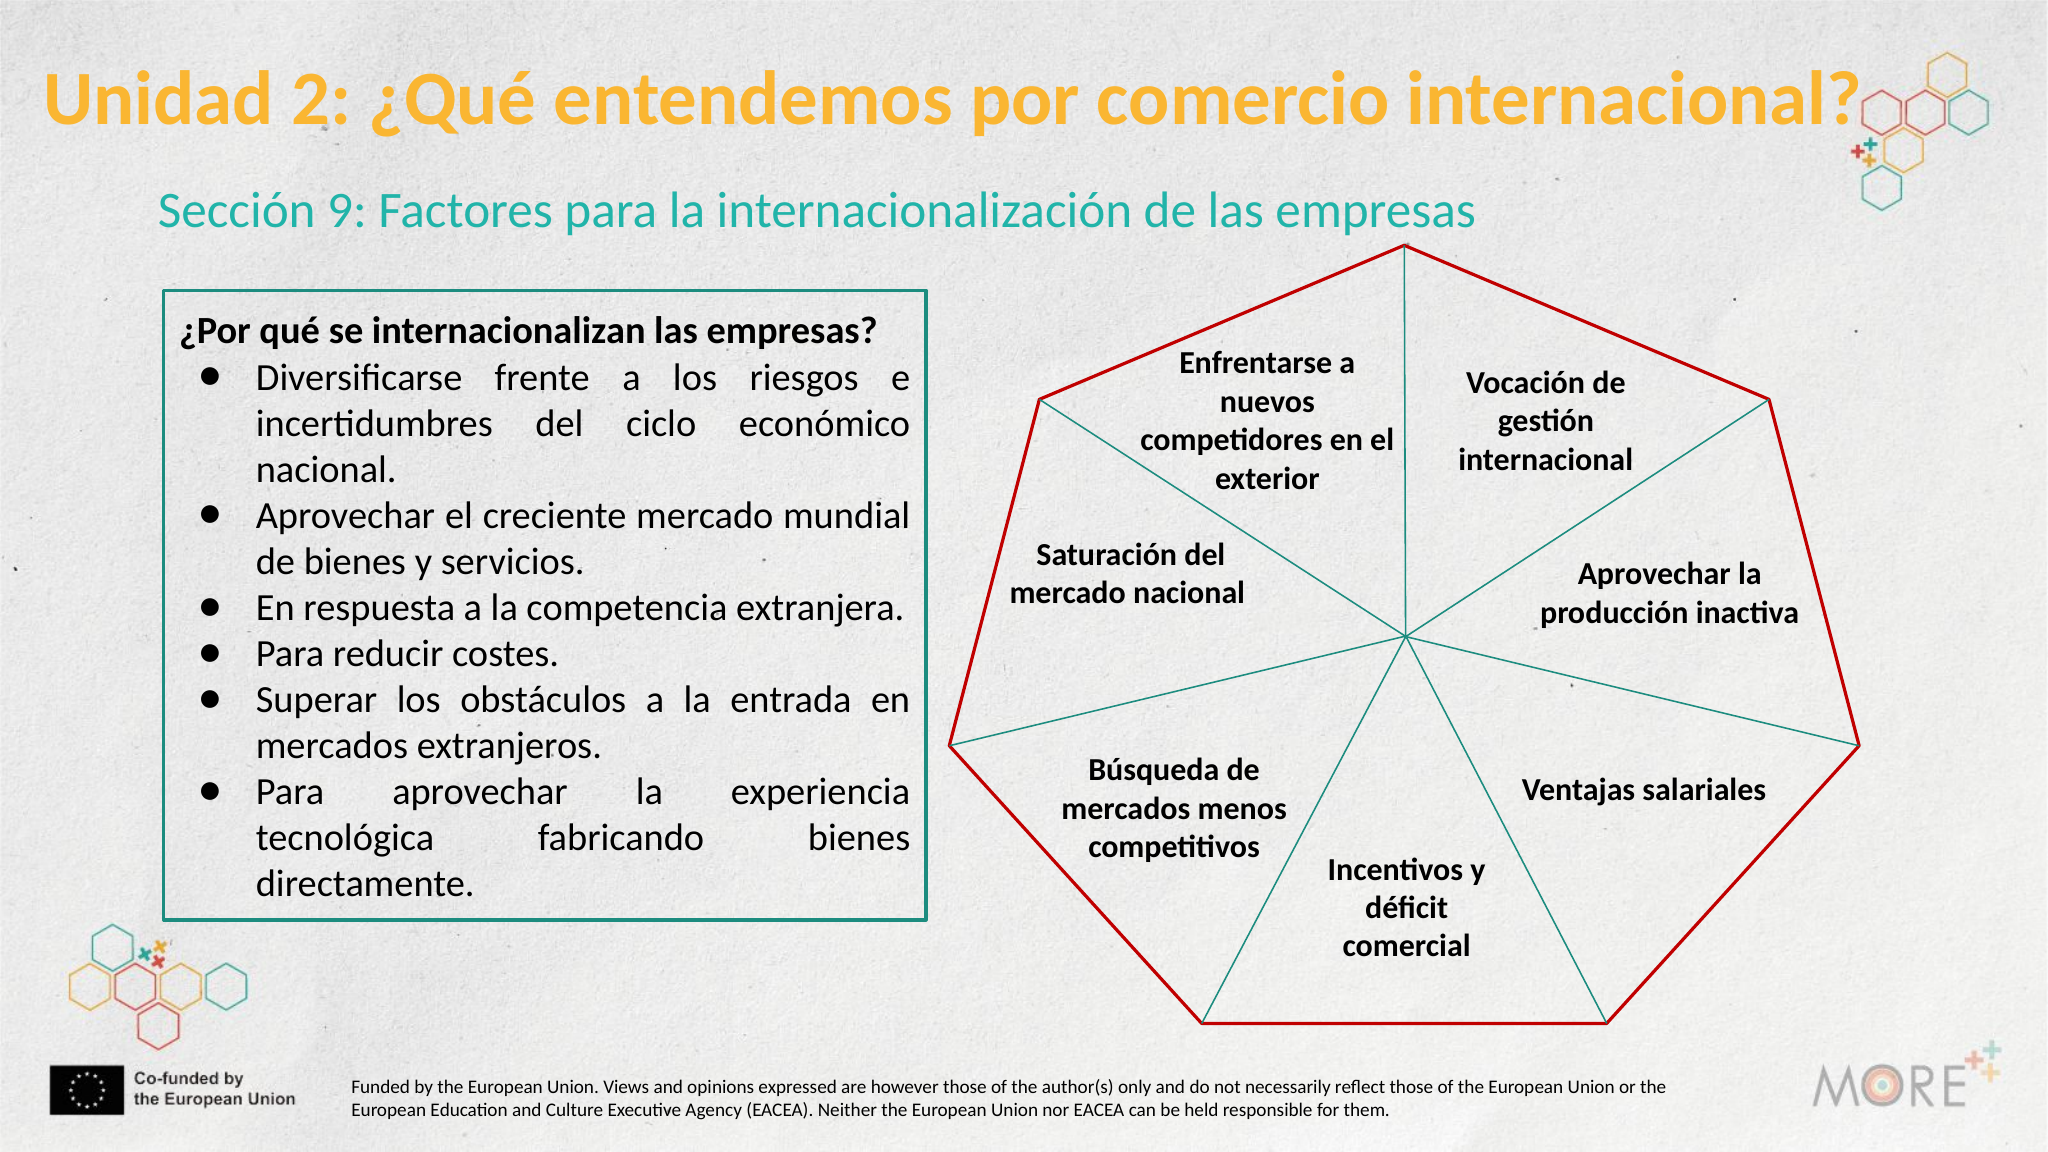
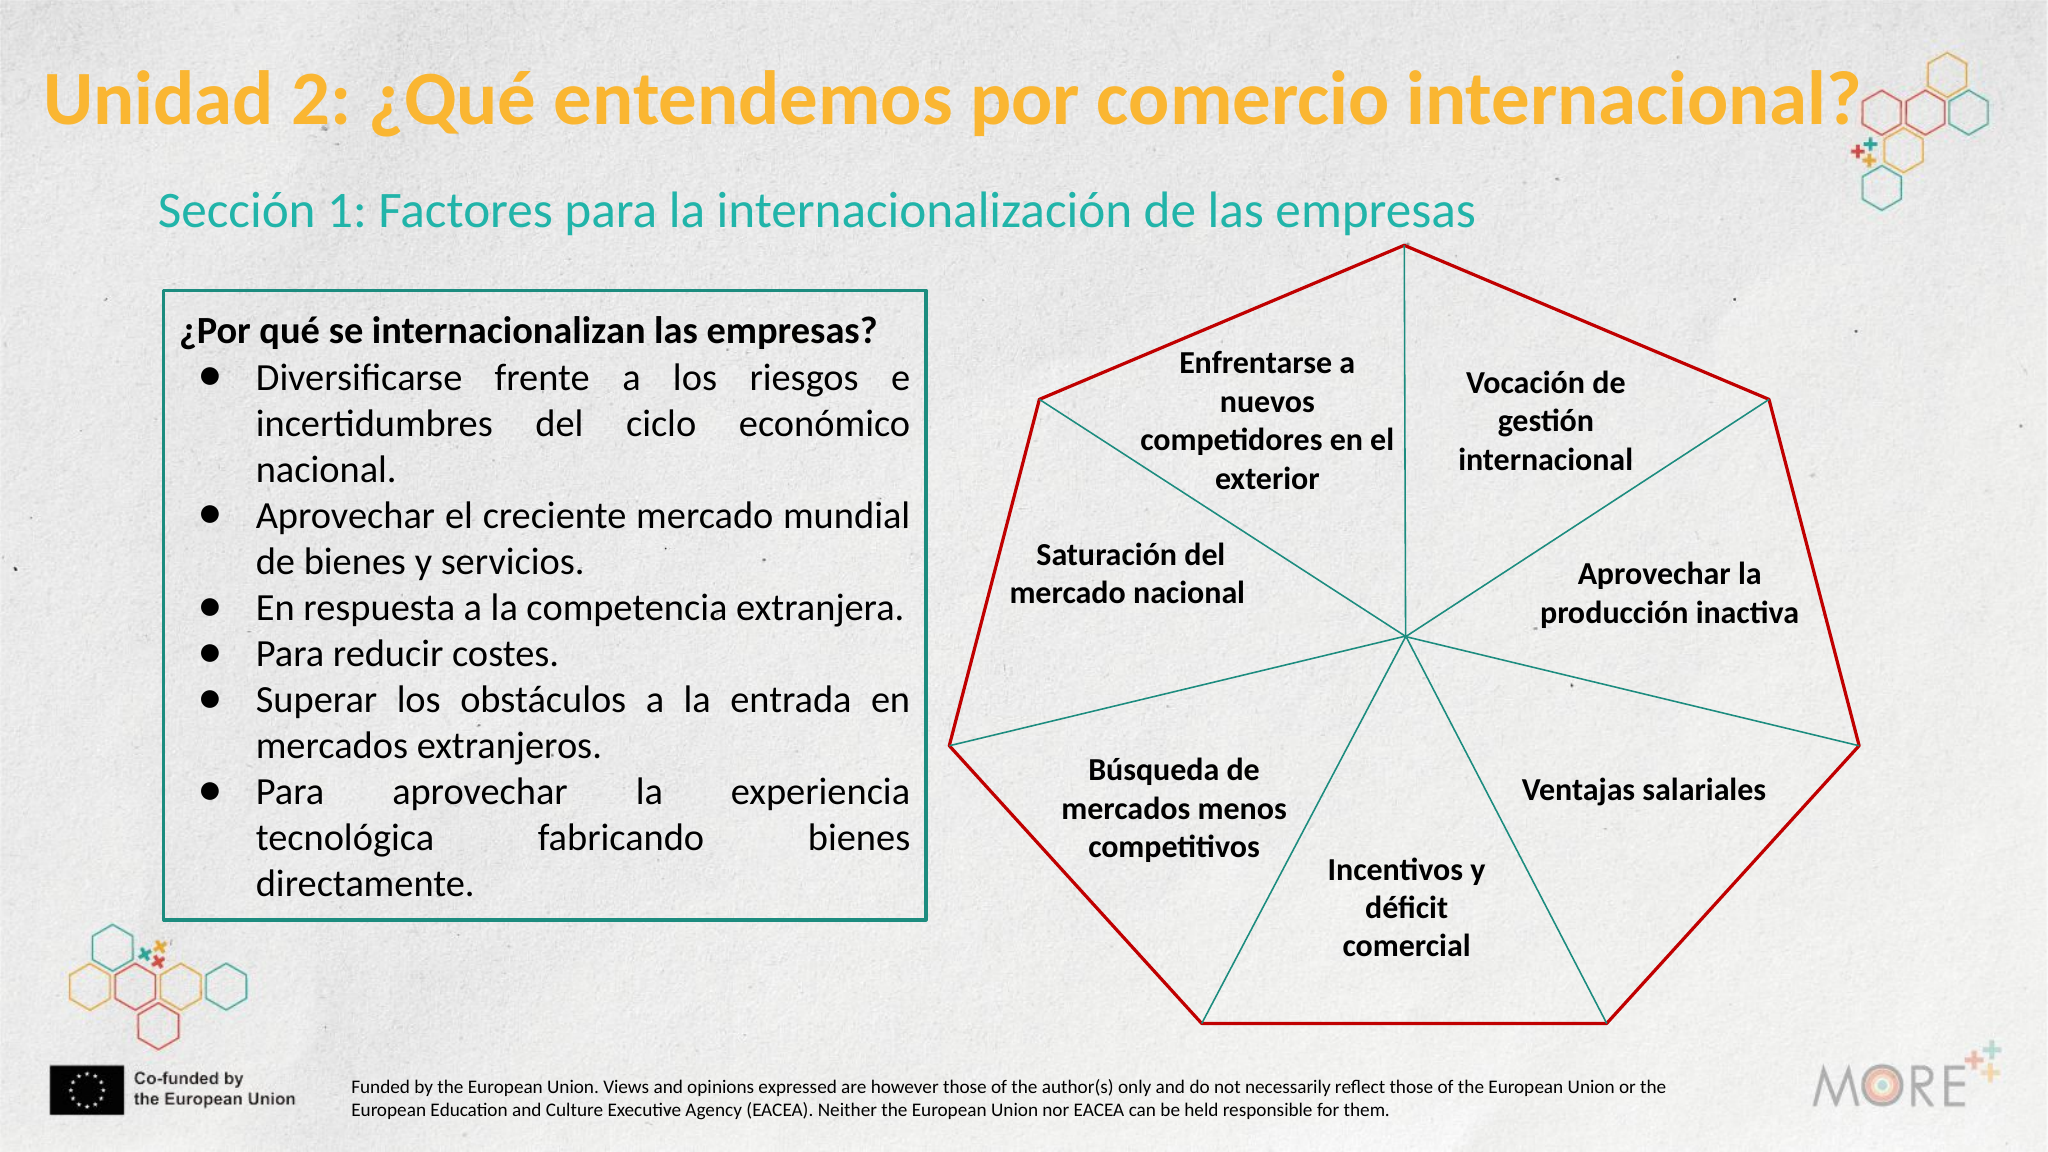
9: 9 -> 1
